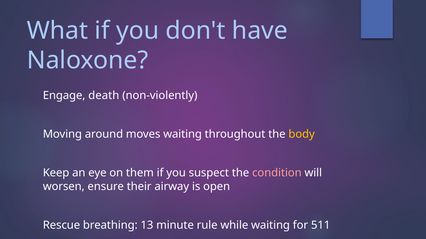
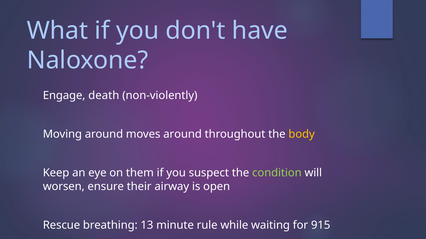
moves waiting: waiting -> around
condition colour: pink -> light green
511: 511 -> 915
